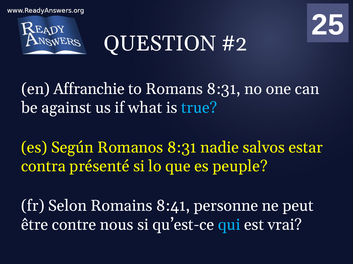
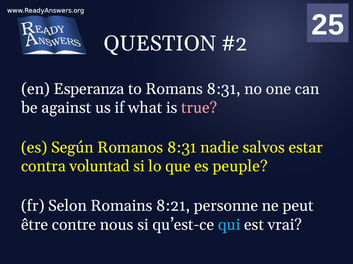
Affranchie: Affranchie -> Esperanza
true colour: light blue -> pink
présenté: présenté -> voluntad
8:41: 8:41 -> 8:21
